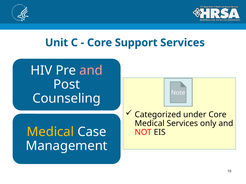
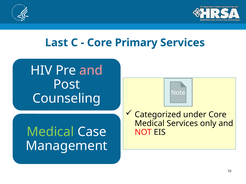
Unit: Unit -> Last
Support: Support -> Primary
Medical at (50, 132) colour: yellow -> light green
